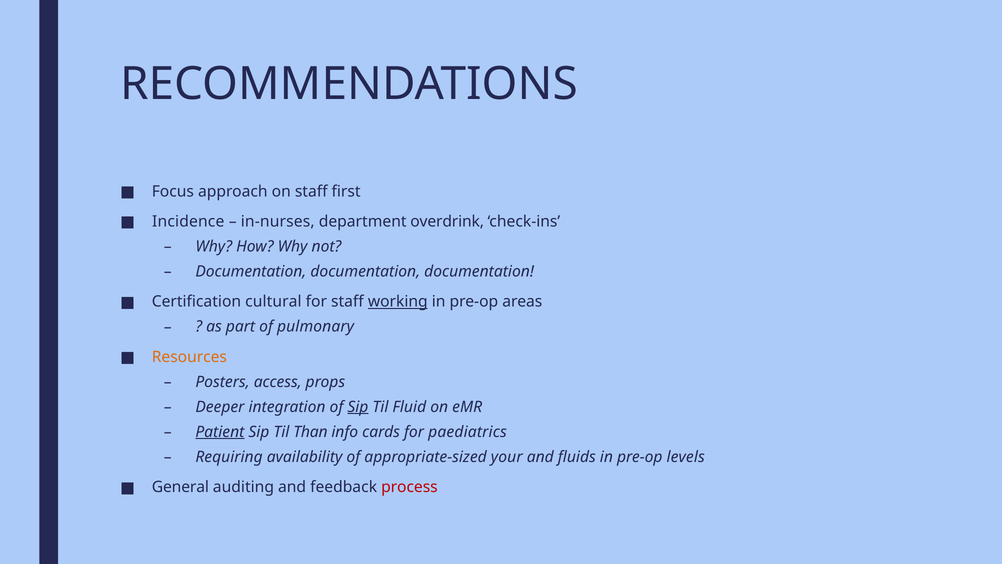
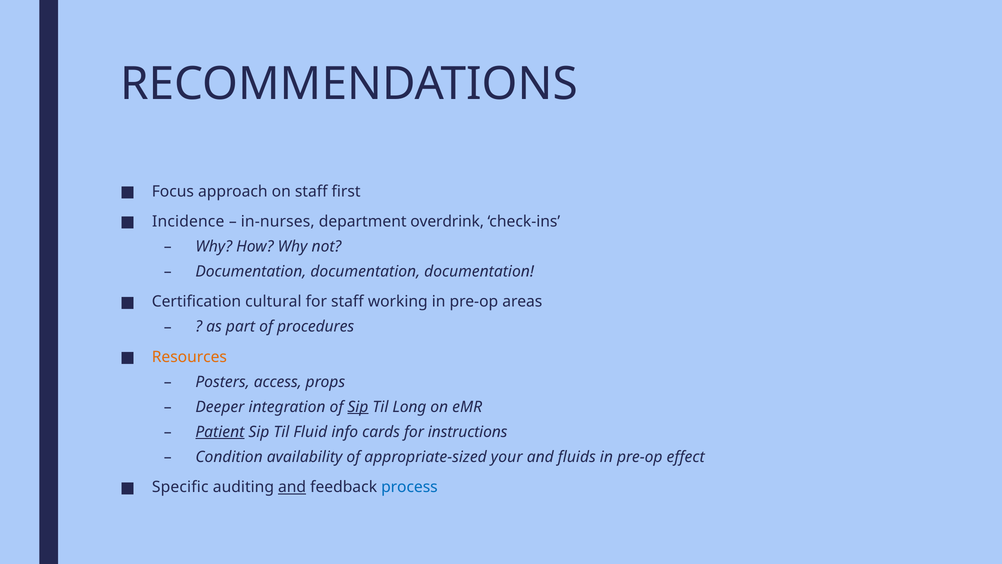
working underline: present -> none
pulmonary: pulmonary -> procedures
Fluid: Fluid -> Long
Than: Than -> Fluid
paediatrics: paediatrics -> instructions
Requiring: Requiring -> Condition
levels: levels -> effect
General: General -> Specific
and at (292, 487) underline: none -> present
process colour: red -> blue
